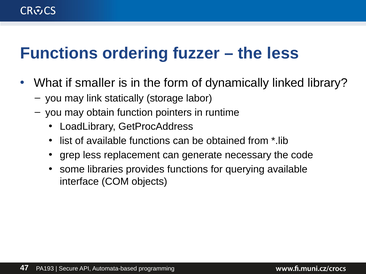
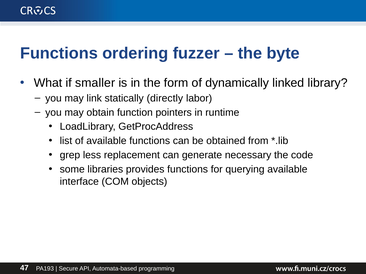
the less: less -> byte
storage: storage -> directly
